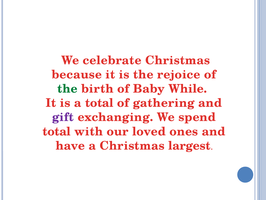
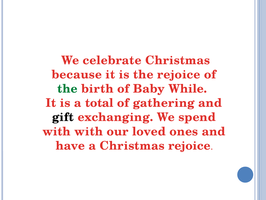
gift colour: purple -> black
total at (57, 131): total -> with
Christmas largest: largest -> rejoice
